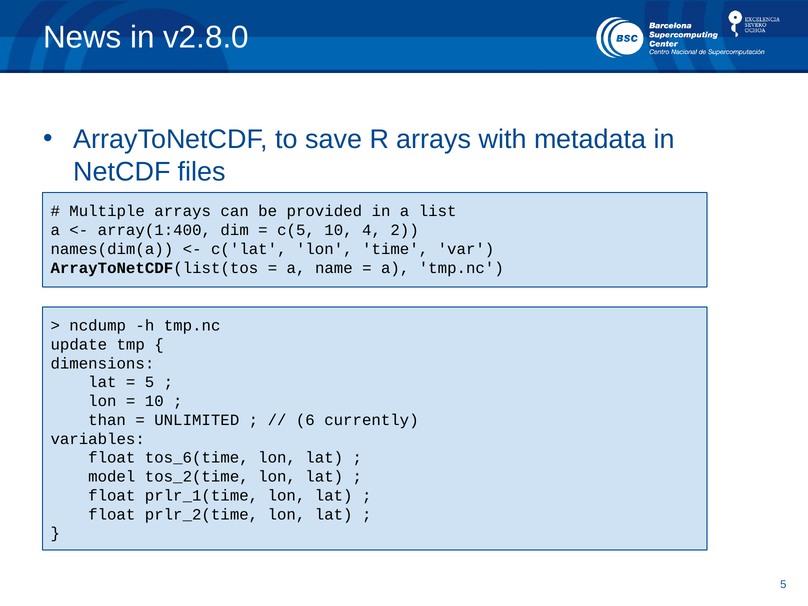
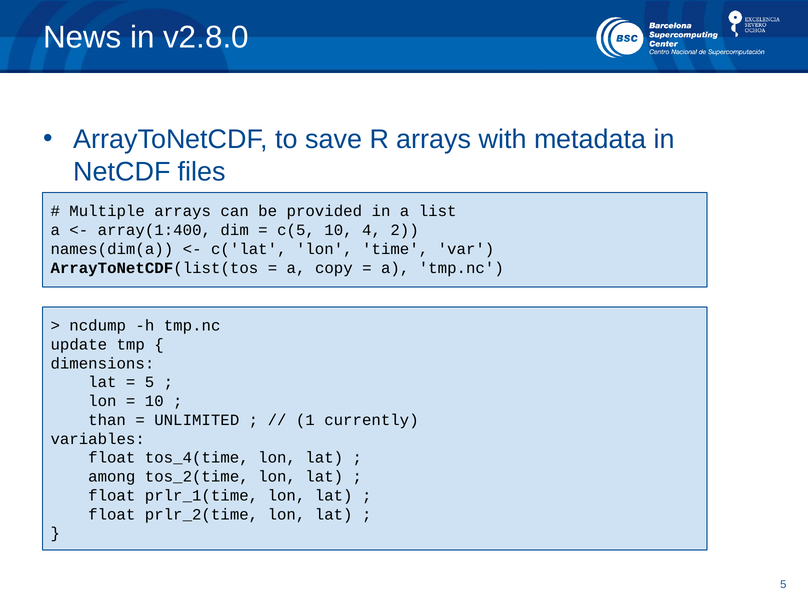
name: name -> copy
6: 6 -> 1
tos_6(time: tos_6(time -> tos_4(time
model: model -> among
